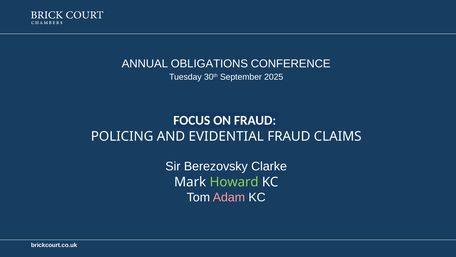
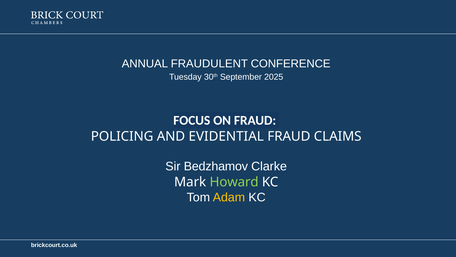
OBLIGATIONS: OBLIGATIONS -> FRAUDULENT
Berezovsky: Berezovsky -> Bedzhamov
Adam colour: pink -> yellow
